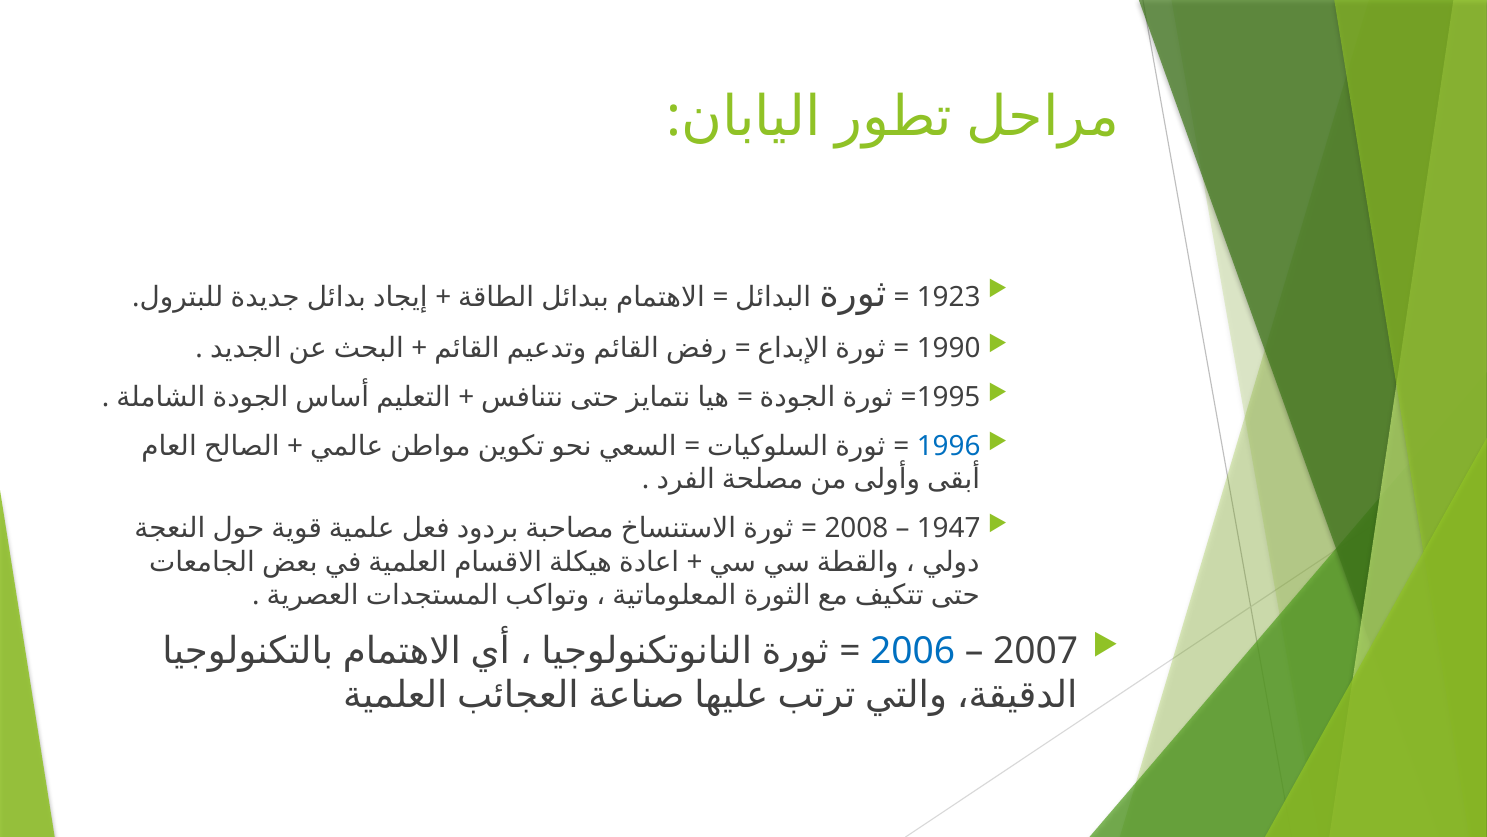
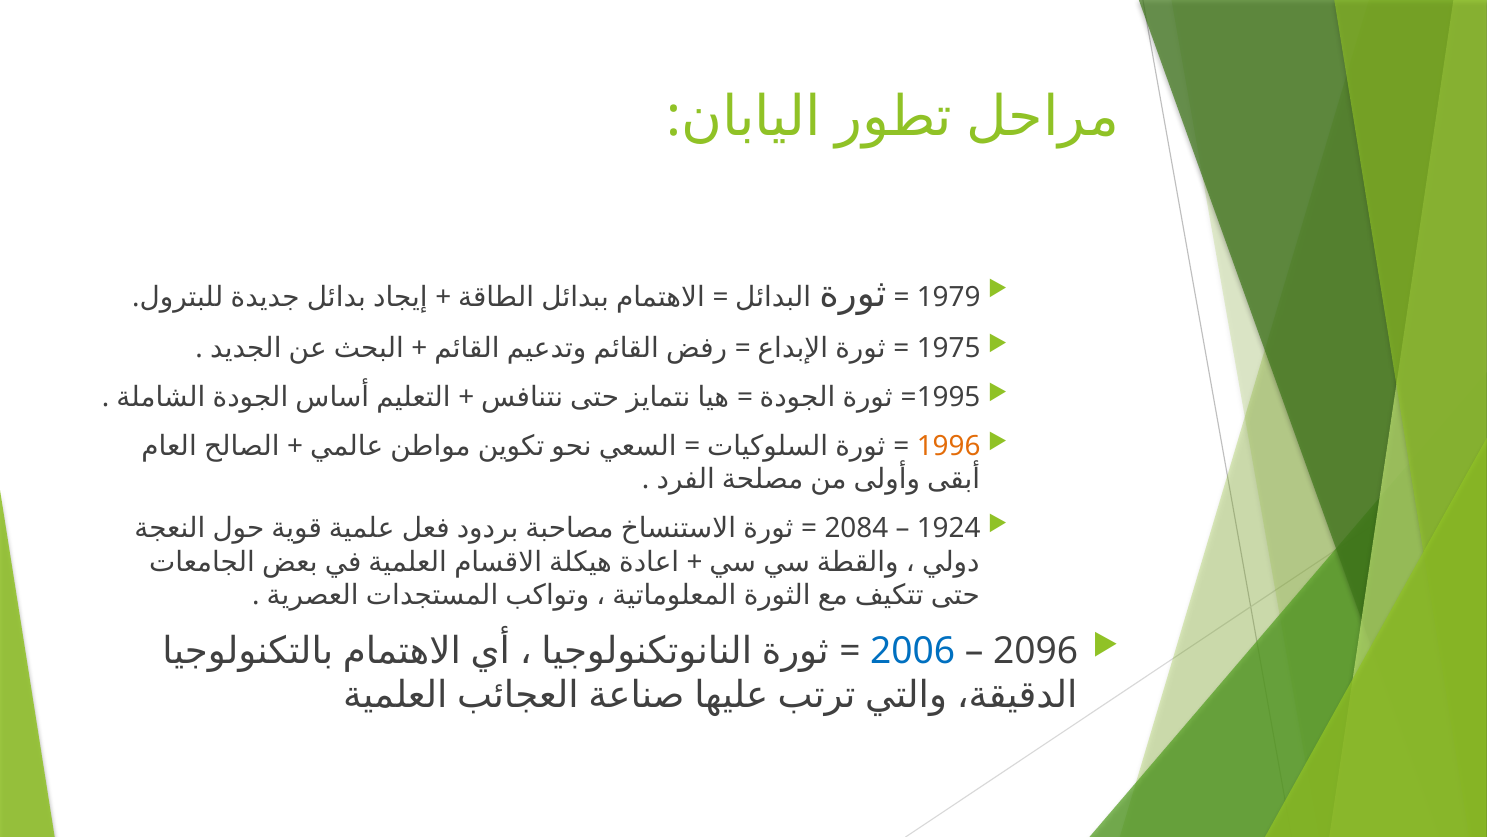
1923: 1923 -> 1979
1990: 1990 -> 1975
1996 colour: blue -> orange
2008: 2008 -> 2084
1947: 1947 -> 1924
2007: 2007 -> 2096
